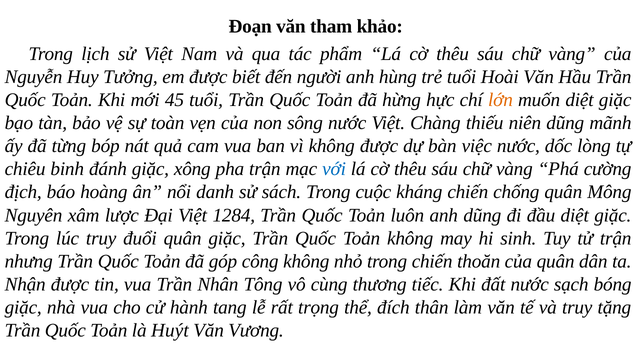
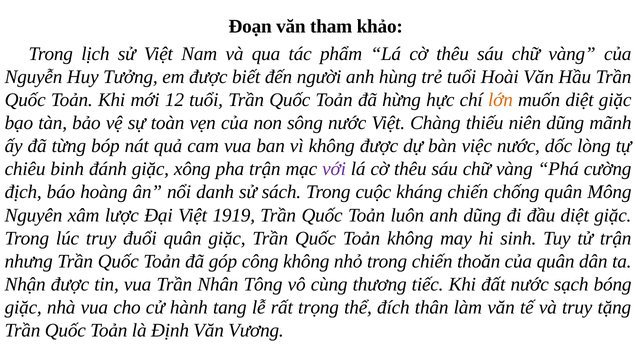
45: 45 -> 12
với colour: blue -> purple
1284: 1284 -> 1919
Huýt: Huýt -> Định
